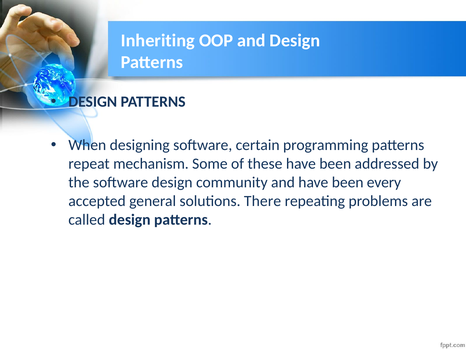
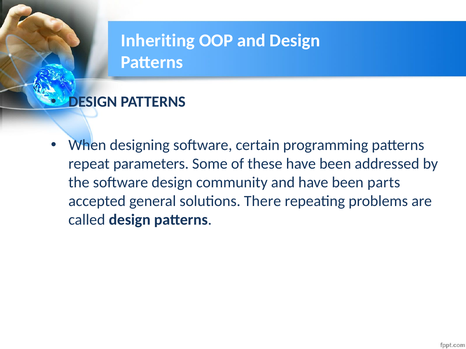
mechanism: mechanism -> parameters
every: every -> parts
